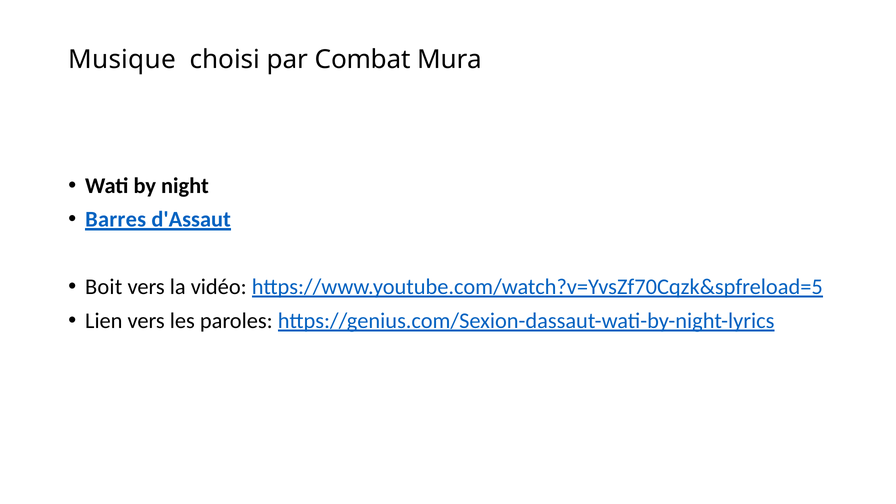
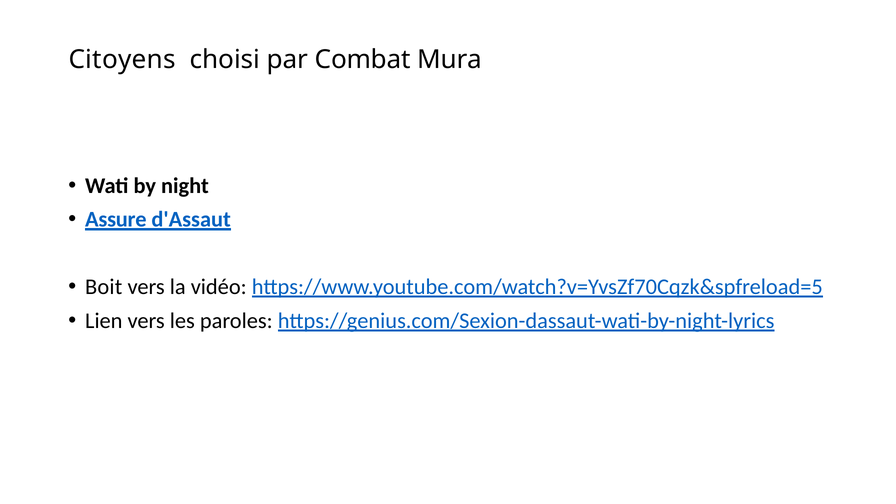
Musique: Musique -> Citoyens
Barres: Barres -> Assure
